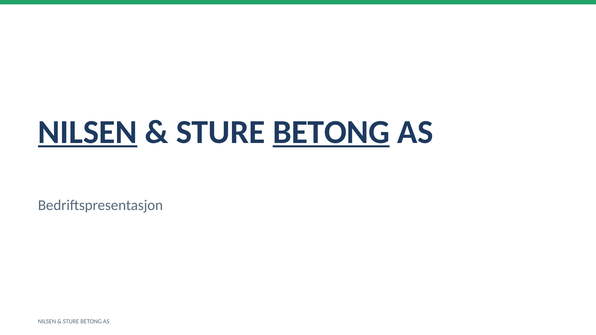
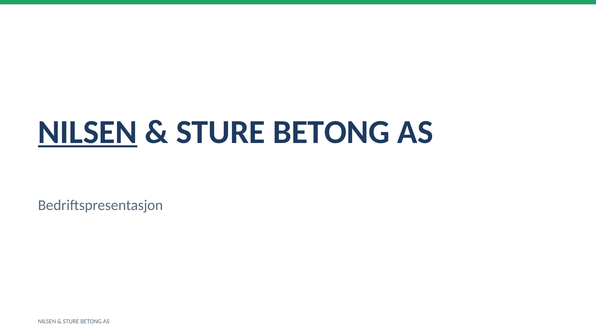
BETONG at (331, 132) underline: present -> none
